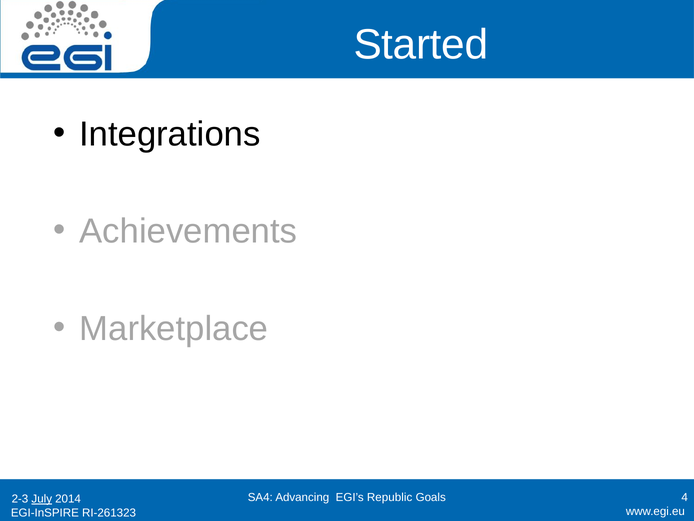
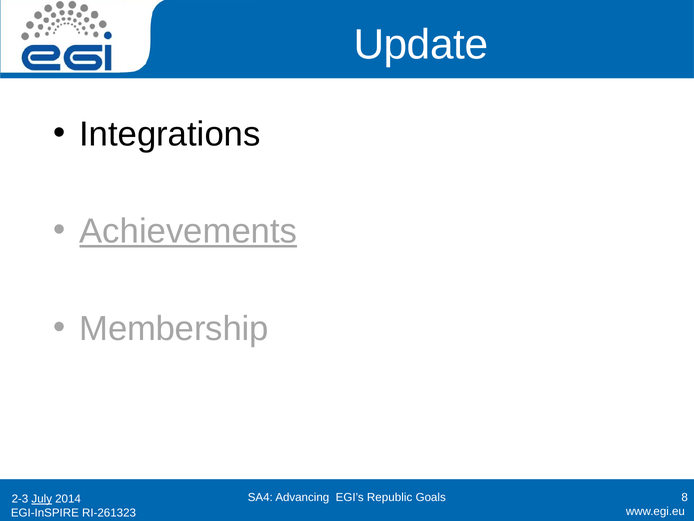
Started: Started -> Update
Achievements underline: none -> present
Marketplace: Marketplace -> Membership
4: 4 -> 8
